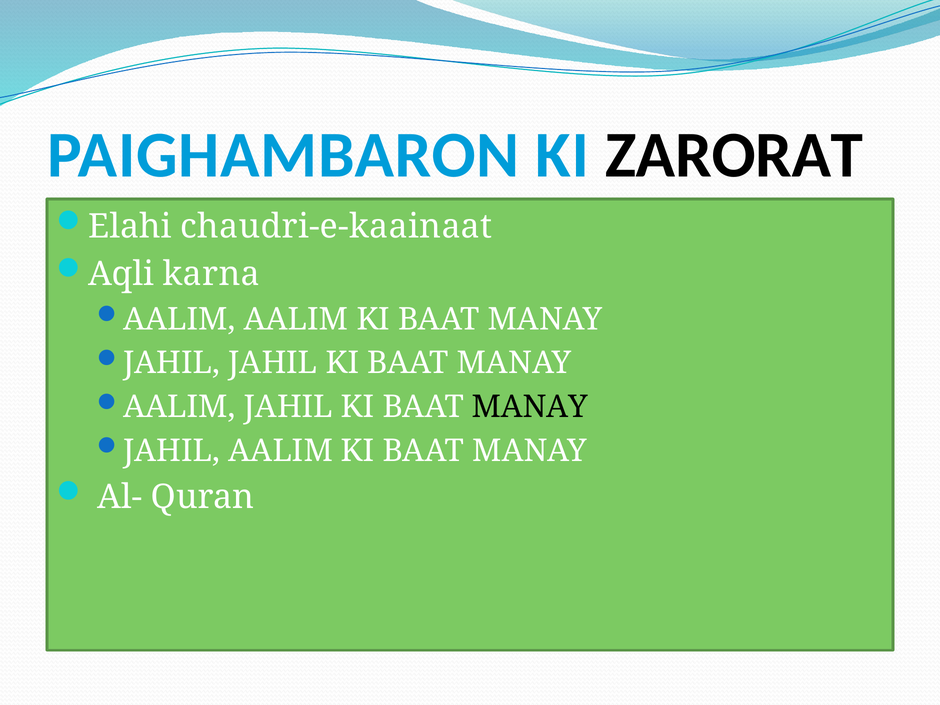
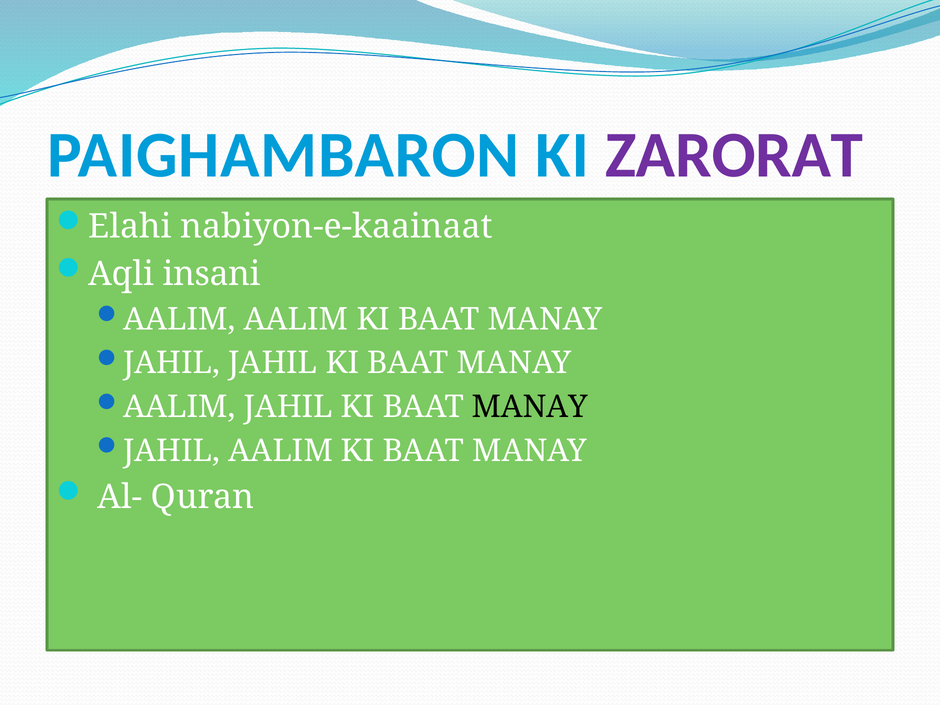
ZARORAT colour: black -> purple
chaudri-e-kaainaat: chaudri-e-kaainaat -> nabiyon-e-kaainaat
karna: karna -> insani
